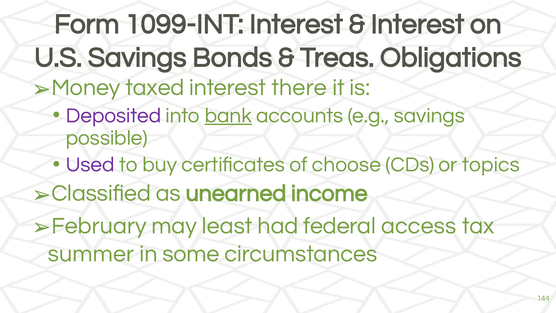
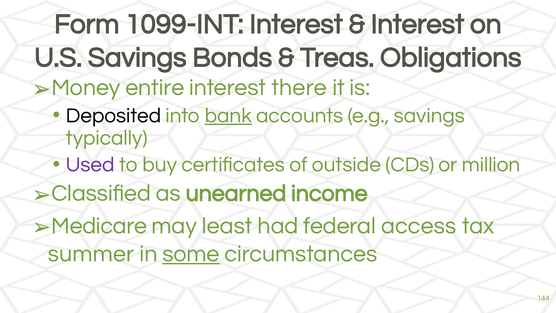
taxed: taxed -> entire
Deposited colour: purple -> black
possible: possible -> typically
choose: choose -> outside
topics: topics -> million
February: February -> Medicare
some underline: none -> present
